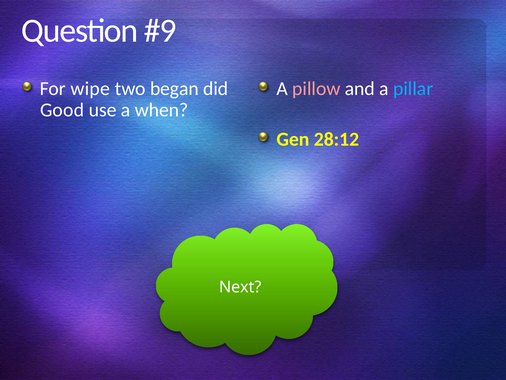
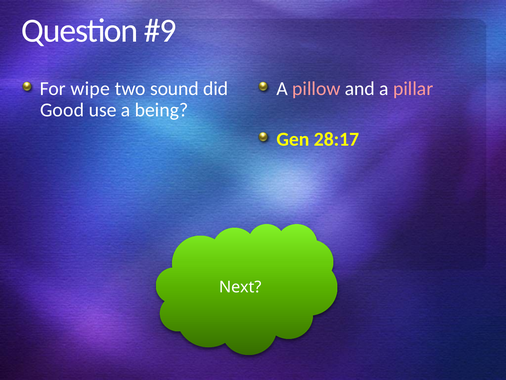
began: began -> sound
pillar colour: light blue -> pink
when: when -> being
28:12: 28:12 -> 28:17
